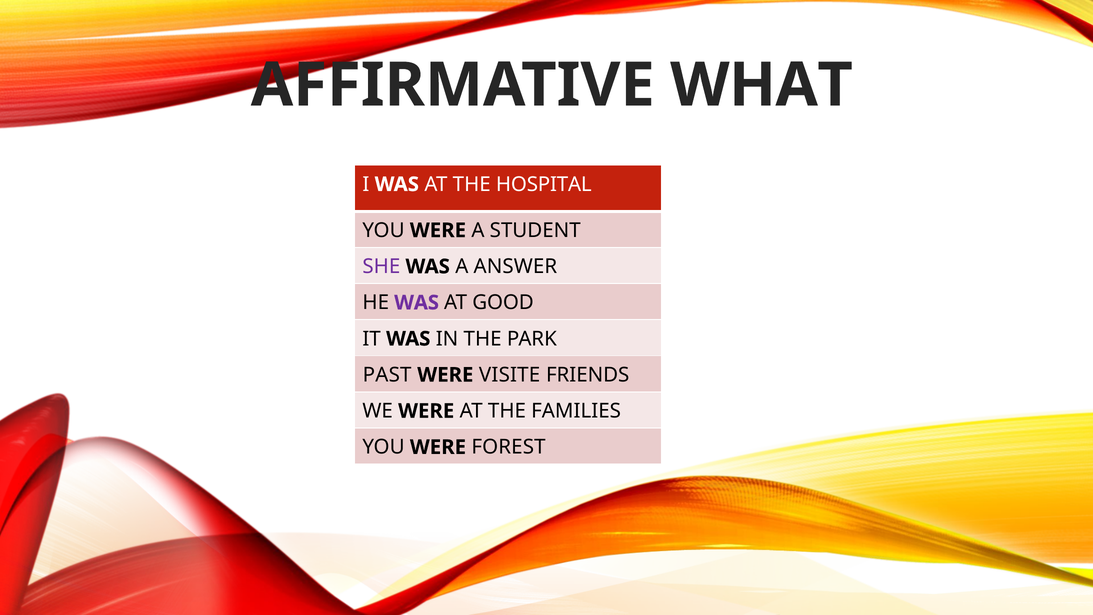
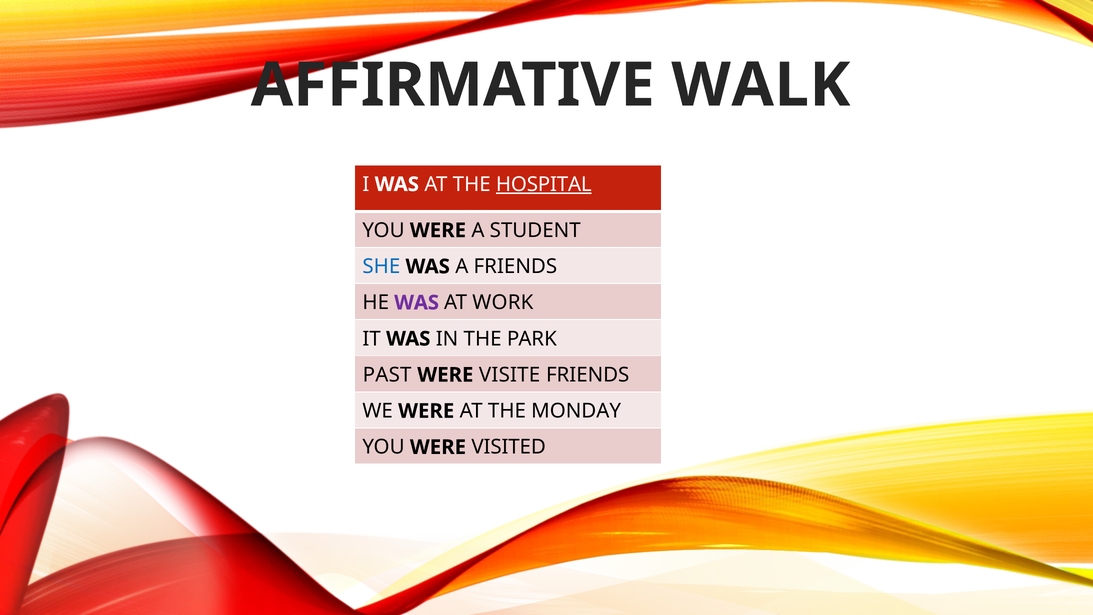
WHAT: WHAT -> WALK
HOSPITAL underline: none -> present
SHE colour: purple -> blue
A ANSWER: ANSWER -> FRIENDS
GOOD: GOOD -> WORK
FAMILIES: FAMILIES -> MONDAY
FOREST: FOREST -> VISITED
